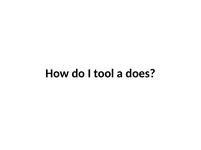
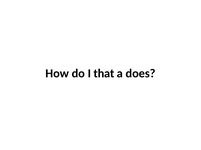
tool: tool -> that
